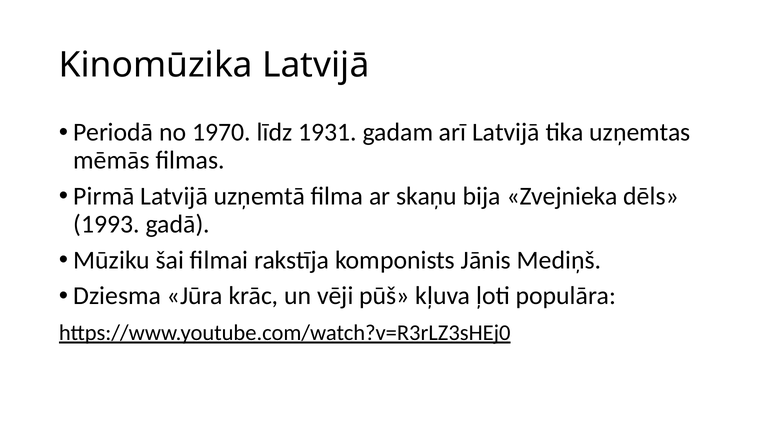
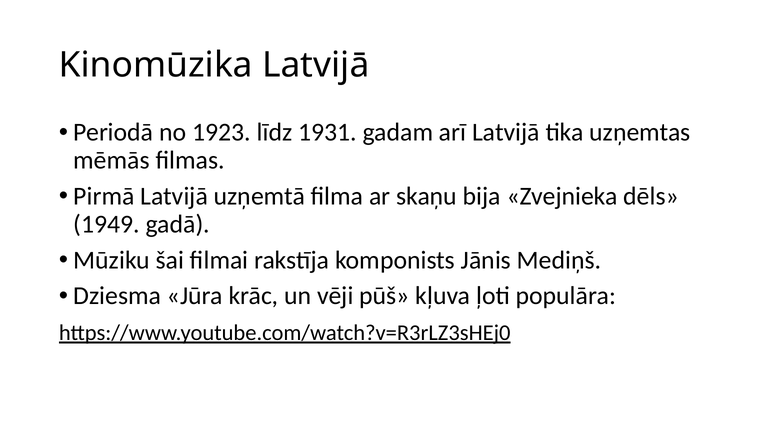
1970: 1970 -> 1923
1993: 1993 -> 1949
